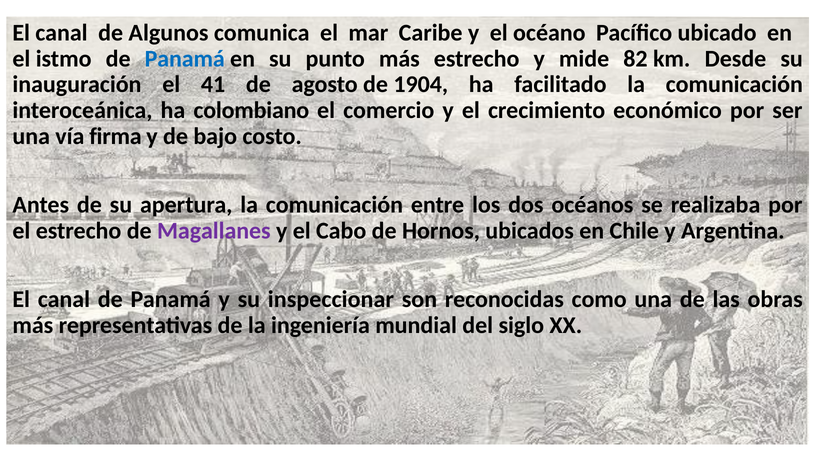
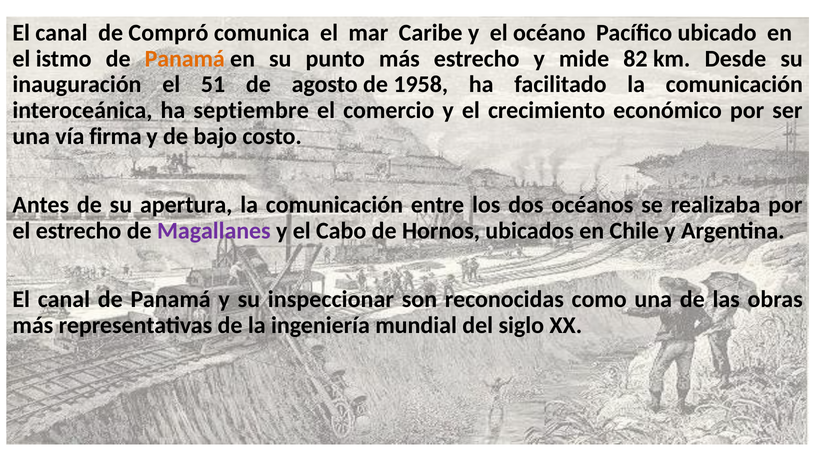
Algunos: Algunos -> Compró
Panamá at (185, 59) colour: blue -> orange
41: 41 -> 51
1904: 1904 -> 1958
colombiano: colombiano -> septiembre
